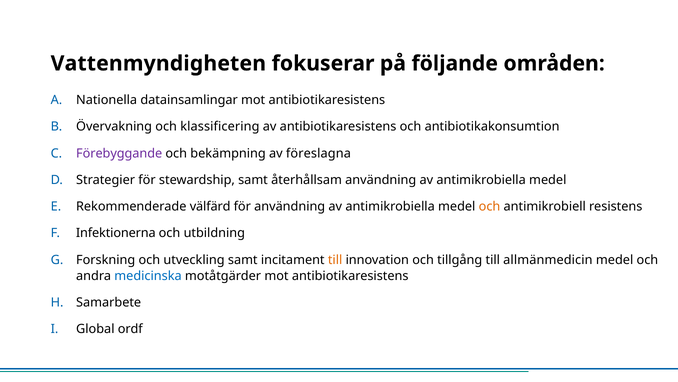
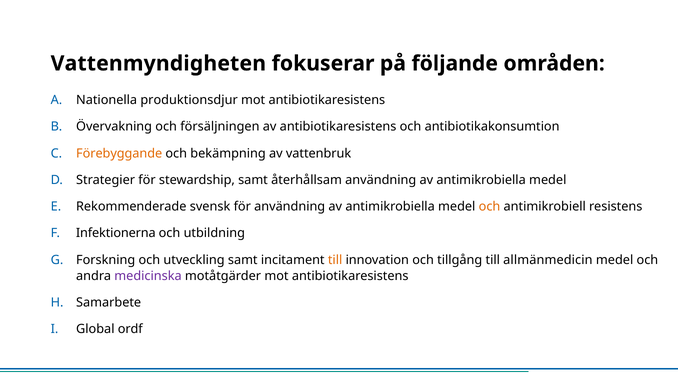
datainsamlingar: datainsamlingar -> produktionsdjur
klassificering: klassificering -> försäljningen
Förebyggande colour: purple -> orange
föreslagna: föreslagna -> vattenbruk
välfärd: välfärd -> svensk
medicinska colour: blue -> purple
